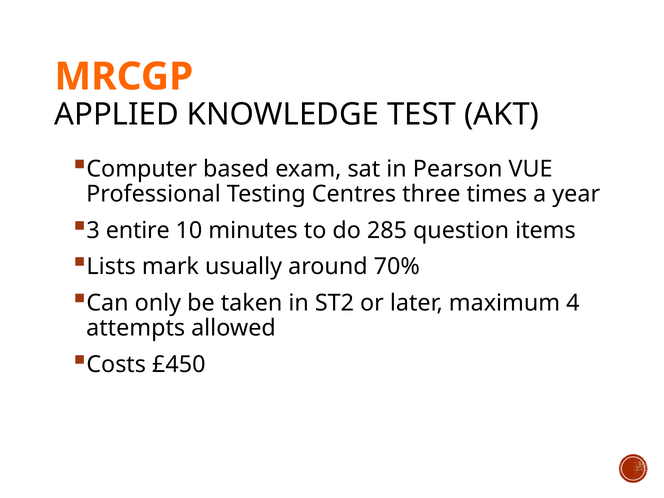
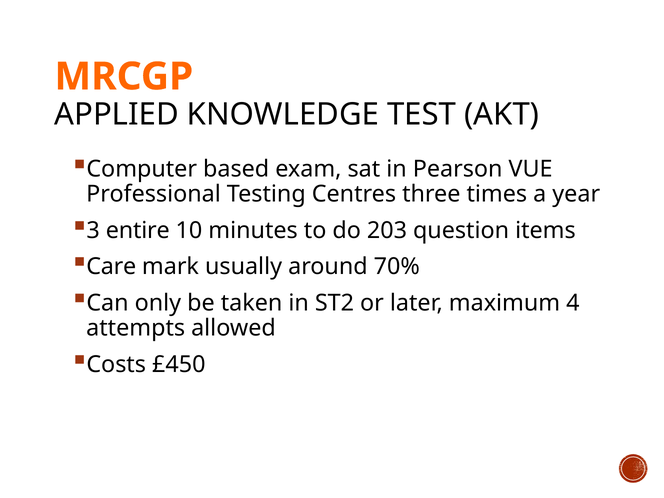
285: 285 -> 203
Lists: Lists -> Care
